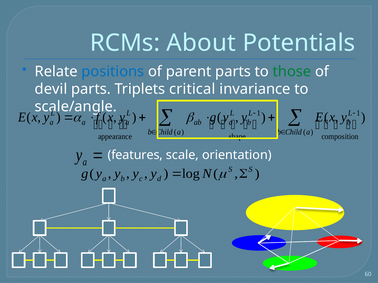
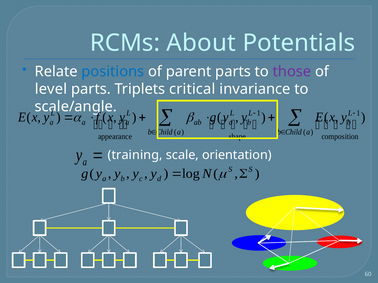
those colour: green -> purple
devil: devil -> level
features: features -> training
